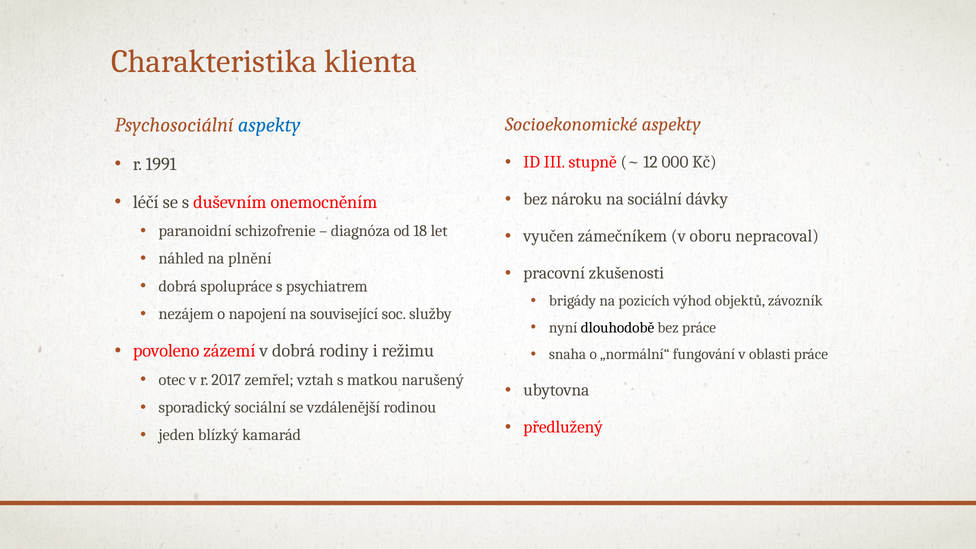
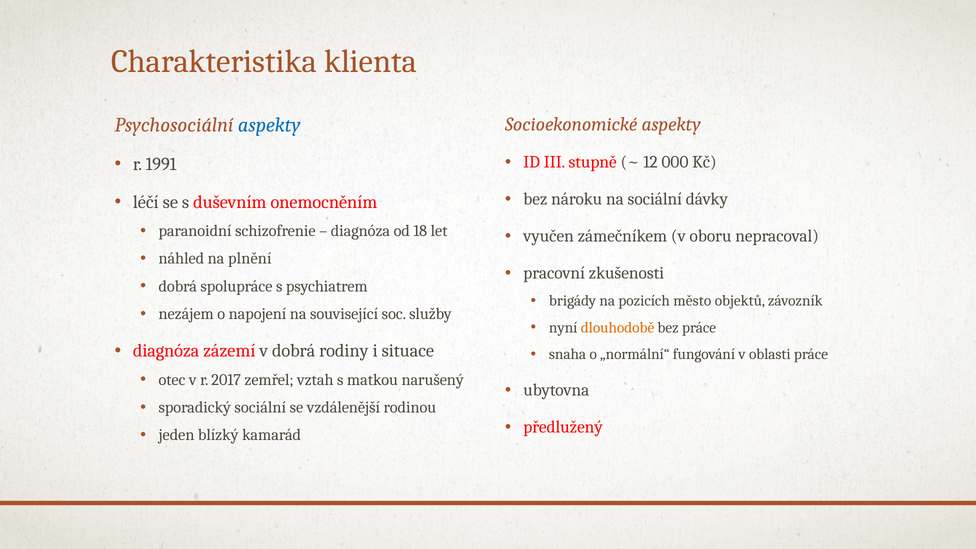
výhod: výhod -> město
dlouhodobě colour: black -> orange
povoleno at (166, 351): povoleno -> diagnóza
režimu: režimu -> situace
